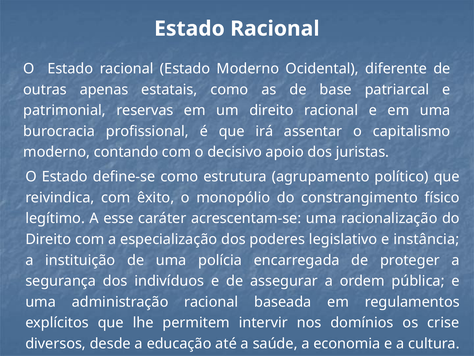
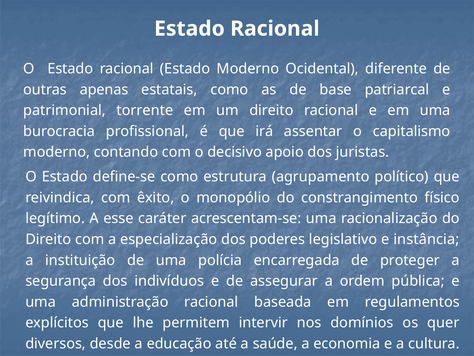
reservas: reservas -> torrente
crise: crise -> quer
